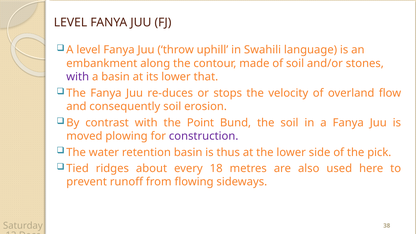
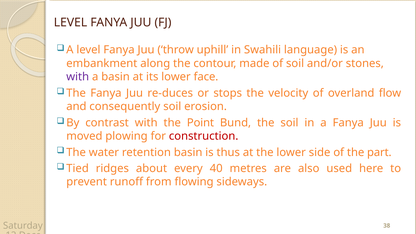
that: that -> face
construction colour: purple -> red
pick: pick -> part
18: 18 -> 40
